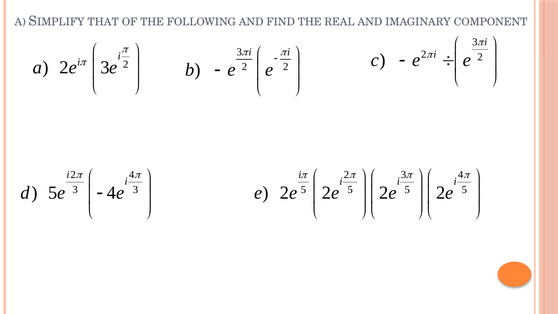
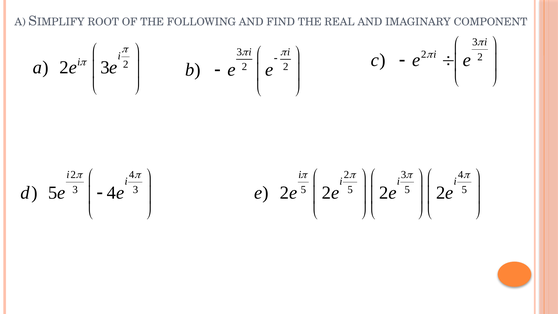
THAT: THAT -> ROOT
